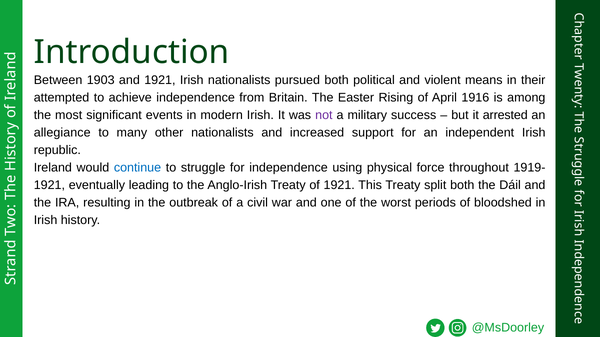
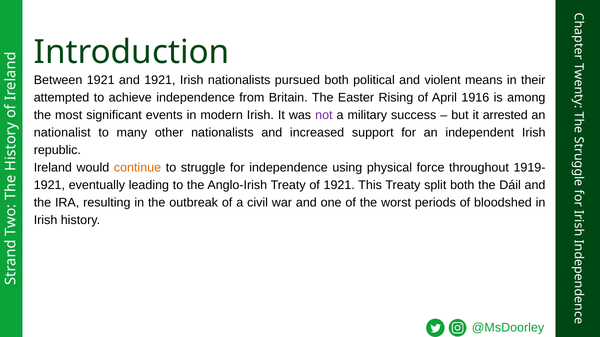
Between 1903: 1903 -> 1921
allegiance: allegiance -> nationalist
continue colour: blue -> orange
